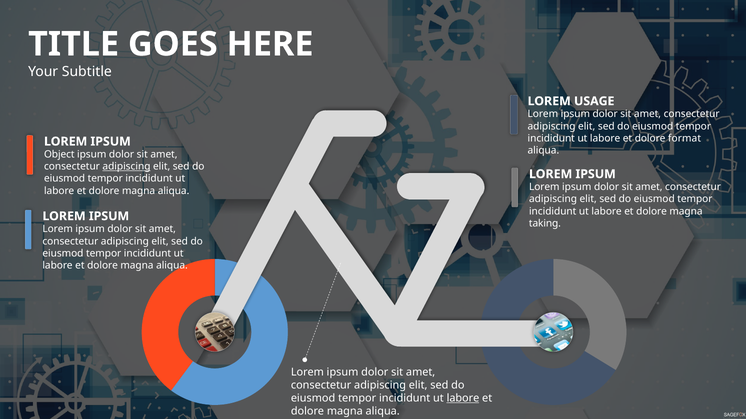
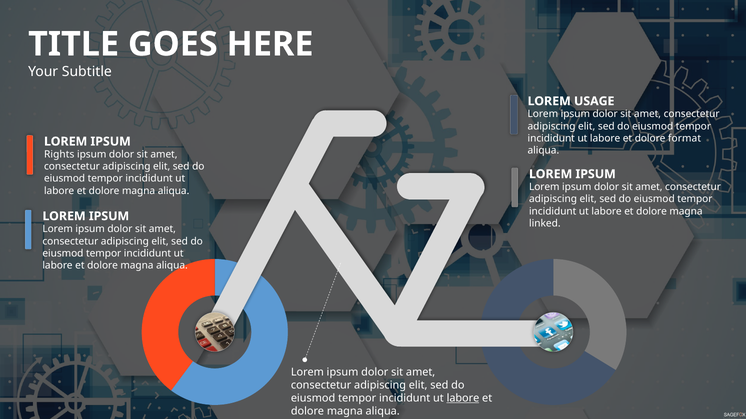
Object: Object -> Rights
adipiscing at (126, 167) underline: present -> none
taking: taking -> linked
